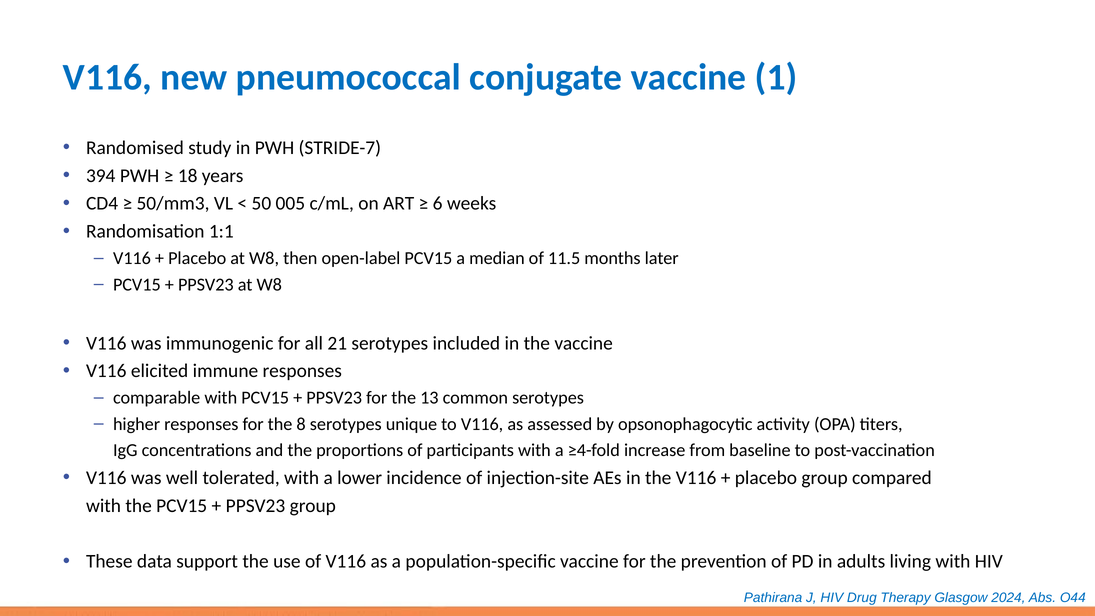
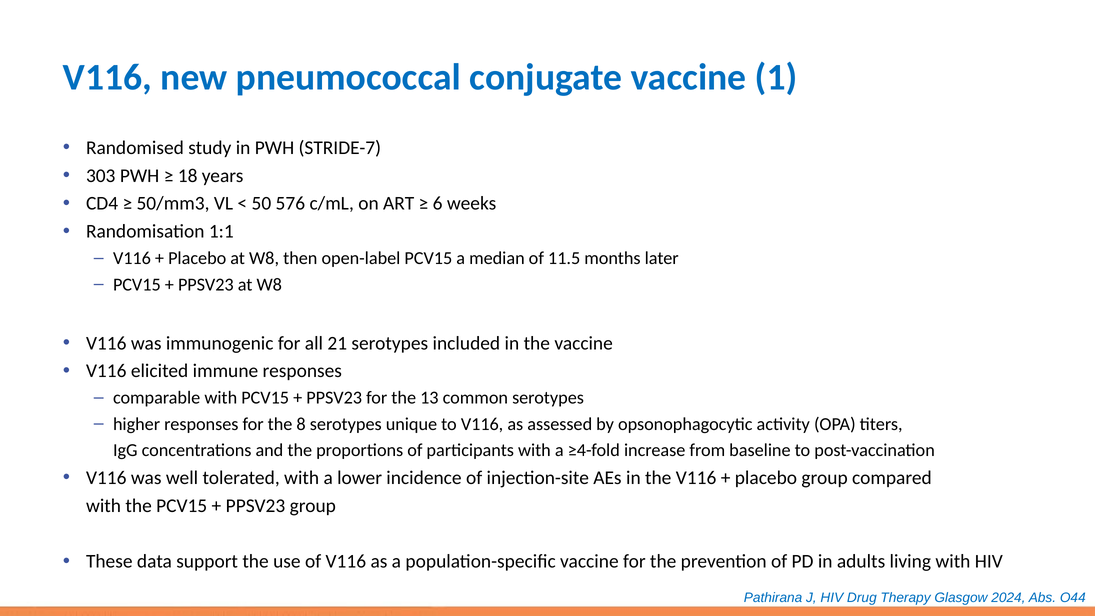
394: 394 -> 303
005: 005 -> 576
